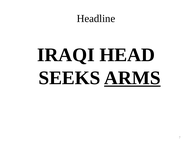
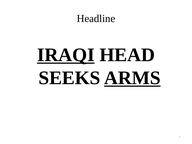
IRAQI underline: none -> present
